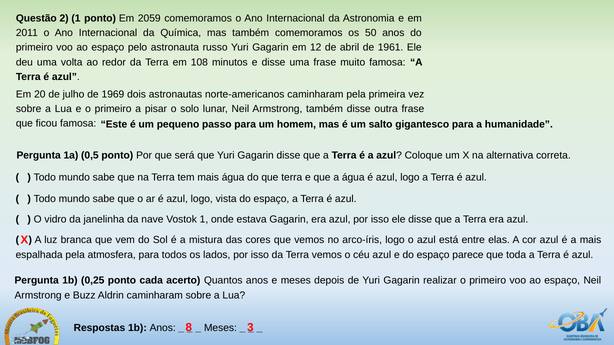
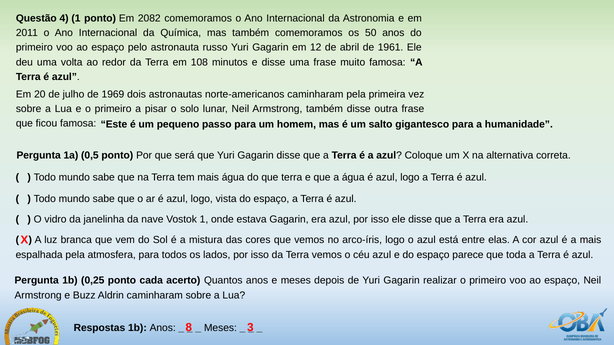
2: 2 -> 4
2059: 2059 -> 2082
